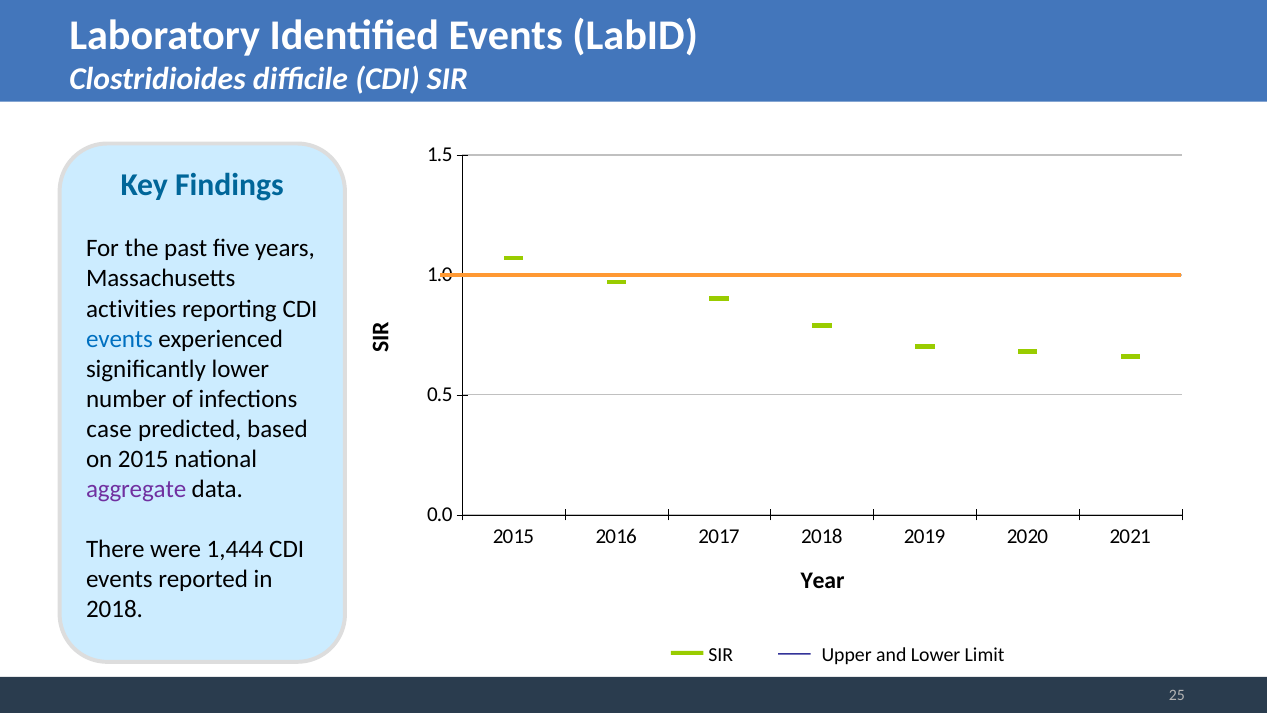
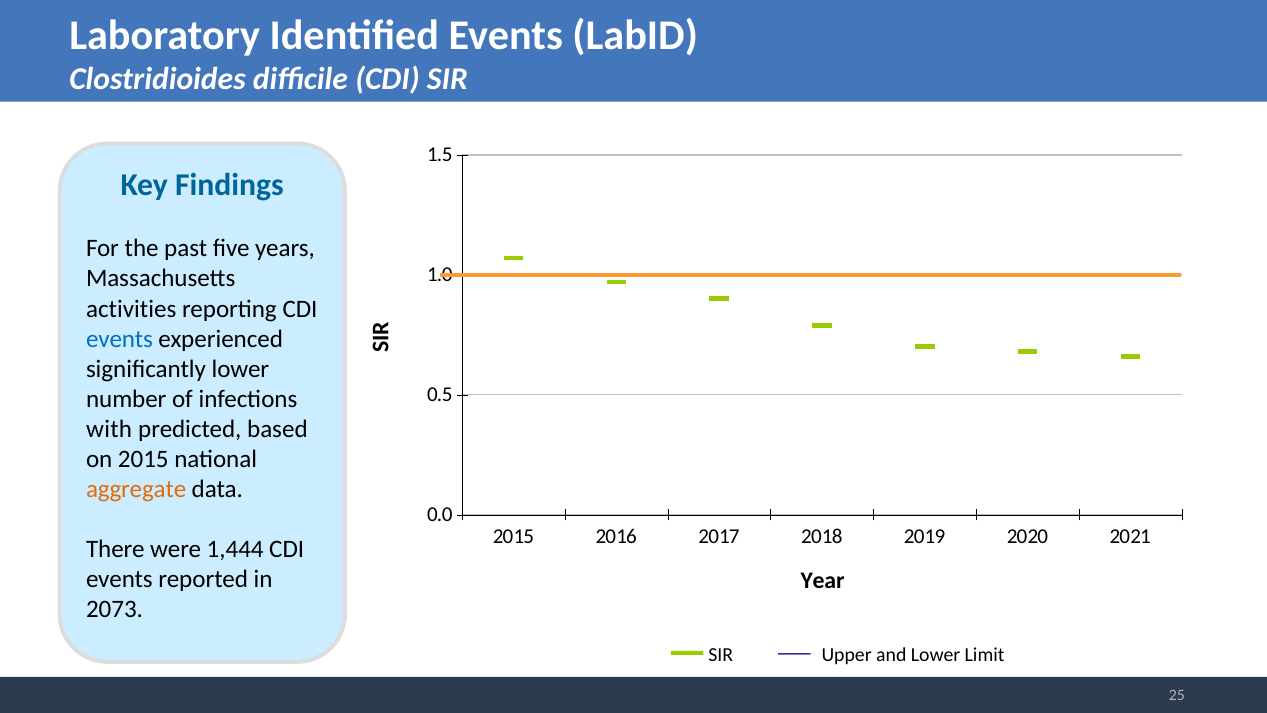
case: case -> with
aggregate colour: purple -> orange
2018 at (115, 609): 2018 -> 2073
